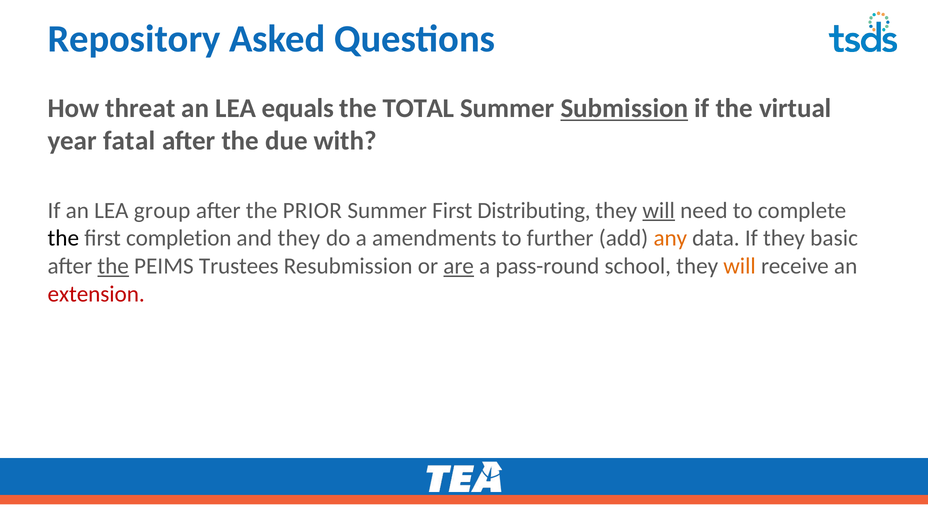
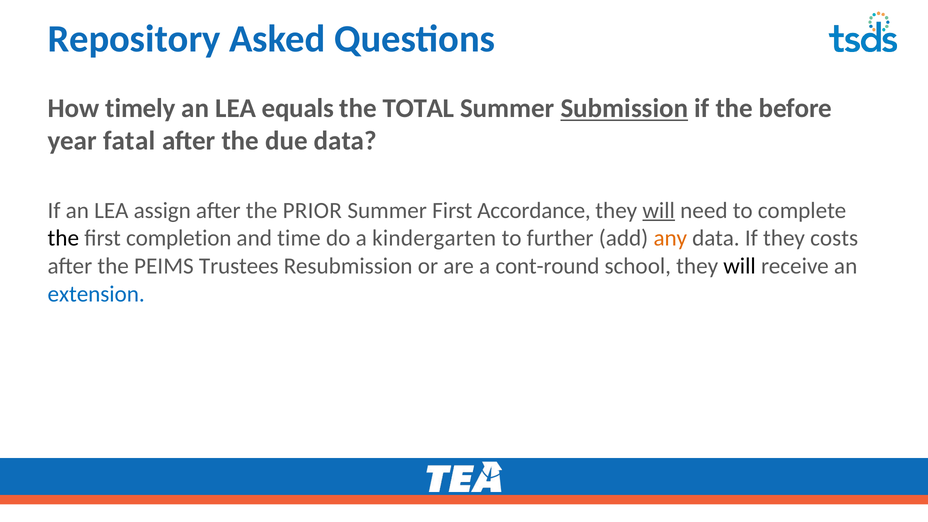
threat: threat -> timely
virtual: virtual -> before
due with: with -> data
group: group -> assign
Distributing: Distributing -> Accordance
and they: they -> time
amendments: amendments -> kindergarten
basic: basic -> costs
the at (113, 266) underline: present -> none
are underline: present -> none
pass-round: pass-round -> cont-round
will at (740, 266) colour: orange -> black
extension colour: red -> blue
